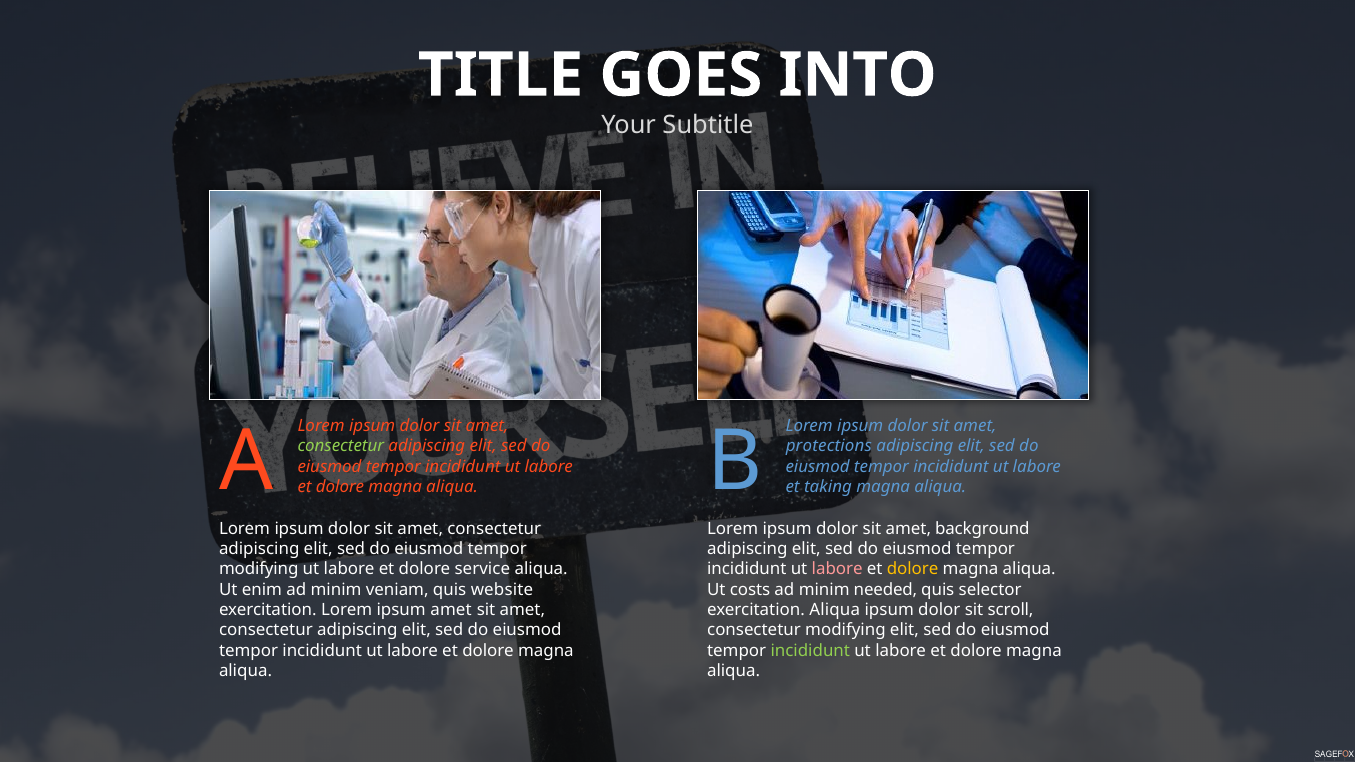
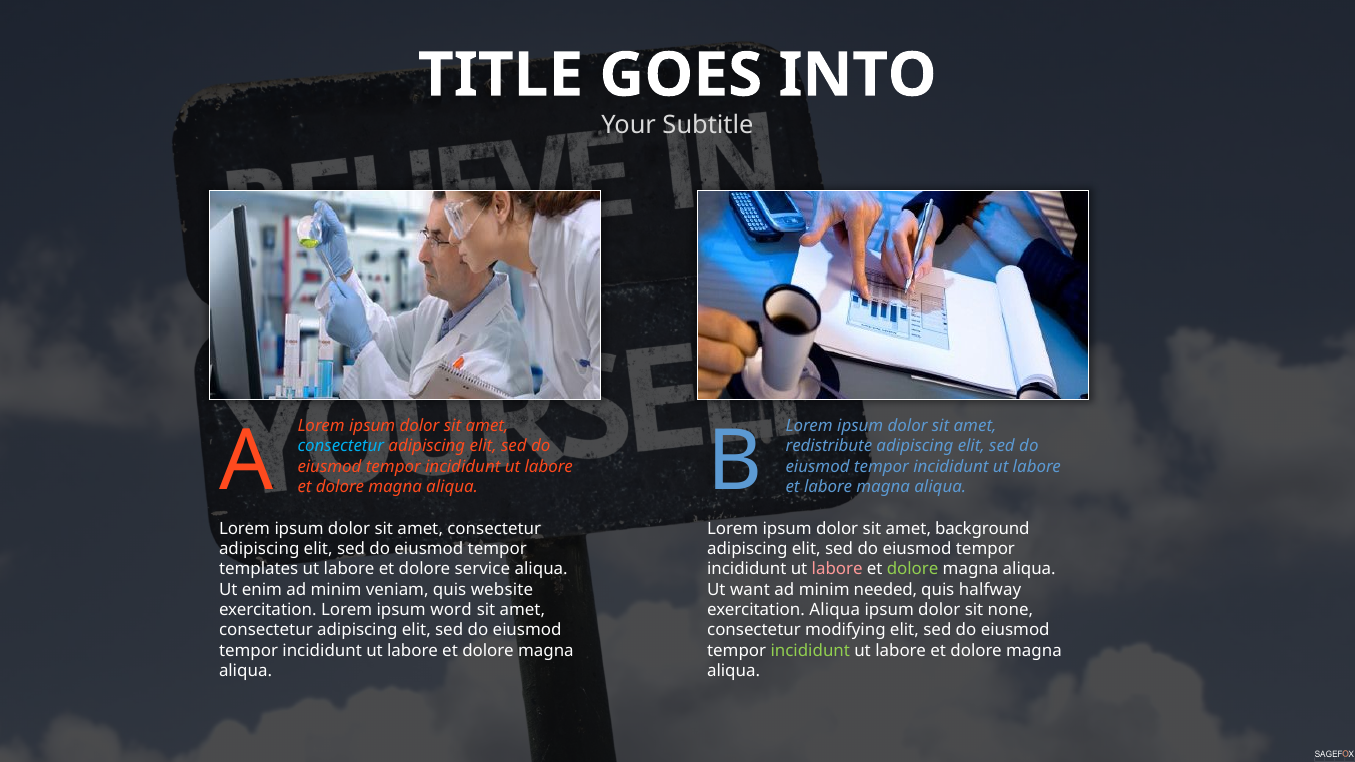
consectetur at (341, 446) colour: light green -> light blue
protections: protections -> redistribute
et taking: taking -> labore
modifying at (259, 569): modifying -> templates
dolore at (913, 569) colour: yellow -> light green
costs: costs -> want
selector: selector -> halfway
ipsum amet: amet -> word
scroll: scroll -> none
